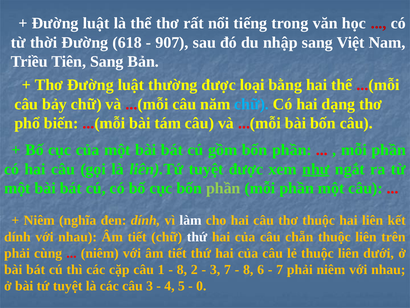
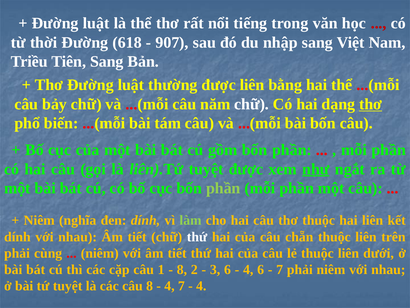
được loại: loại -> liên
chữ at (252, 104) colour: light blue -> white
thơ at (371, 104) underline: none -> present
làm colour: white -> light green
3 7: 7 -> 6
8 at (248, 269): 8 -> 4
câu 3: 3 -> 8
4 5: 5 -> 7
0 at (201, 286): 0 -> 4
